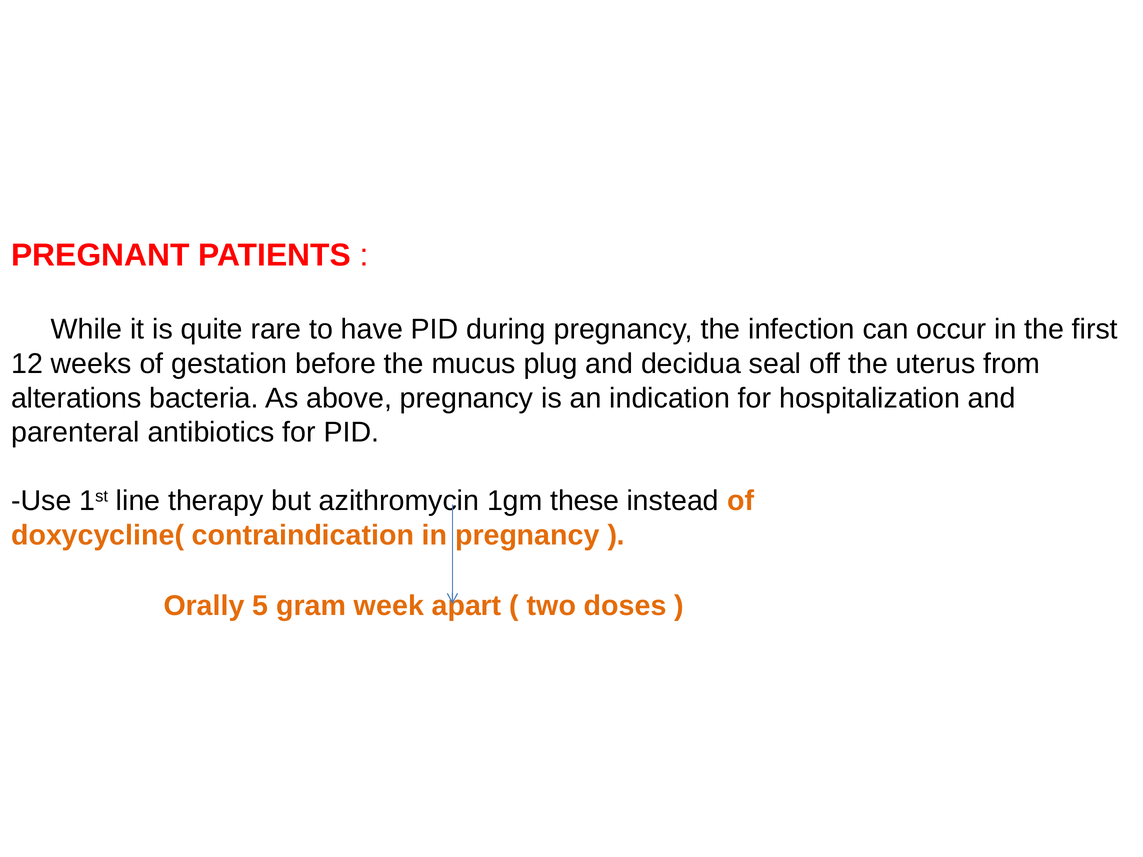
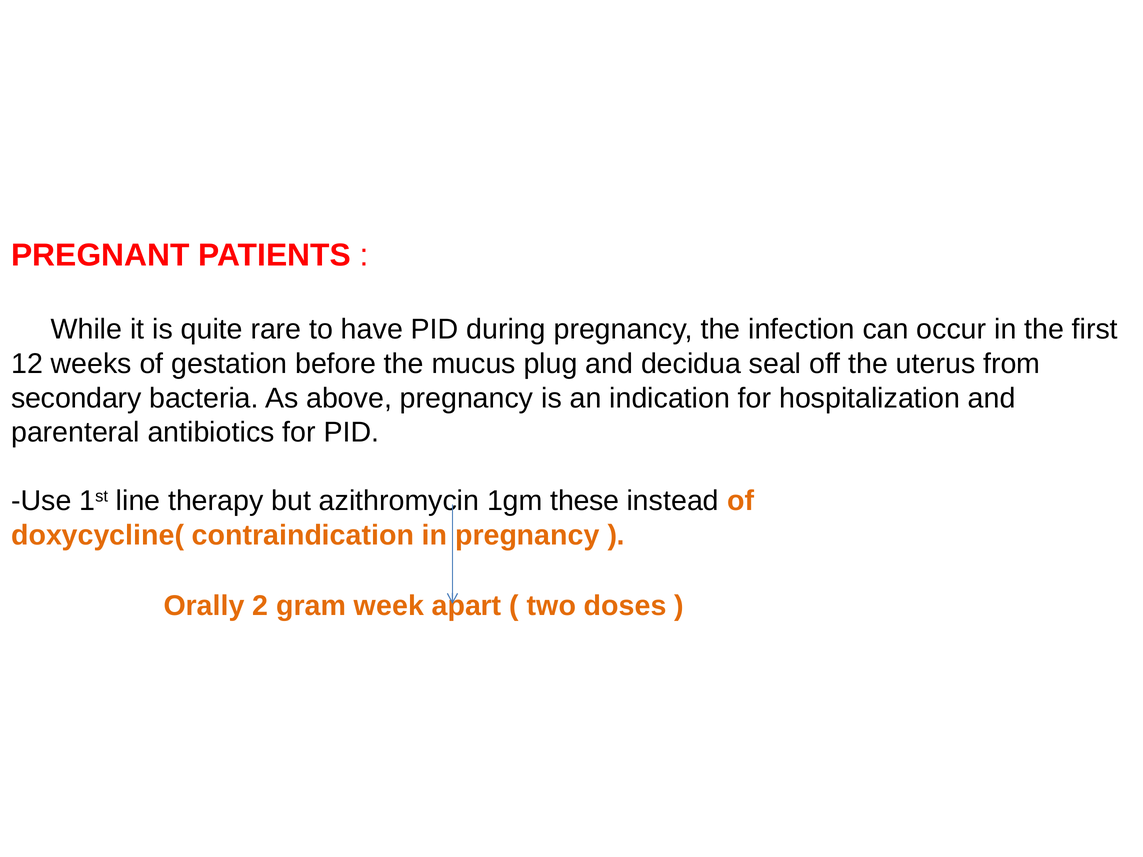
alterations: alterations -> secondary
5: 5 -> 2
